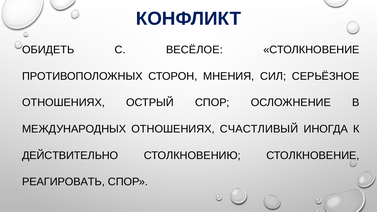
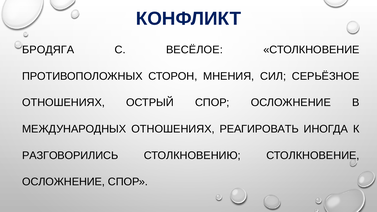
ОБИДЕТЬ: ОБИДЕТЬ -> БРОДЯГА
СЧАСТЛИВЫЙ: СЧАСТЛИВЫЙ -> РЕАГИРОВАТЬ
ДЕЙСТВИТЕЛЬНО: ДЕЙСТВИТЕЛЬНО -> РАЗГОВОРИЛИСЬ
РЕАГИРОВАТЬ at (63, 182): РЕАГИРОВАТЬ -> ОСЛОЖНЕНИЕ
